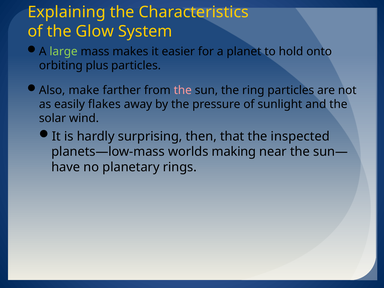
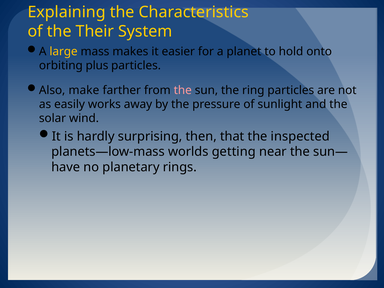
Glow: Glow -> Their
large colour: light green -> yellow
flakes: flakes -> works
making: making -> getting
